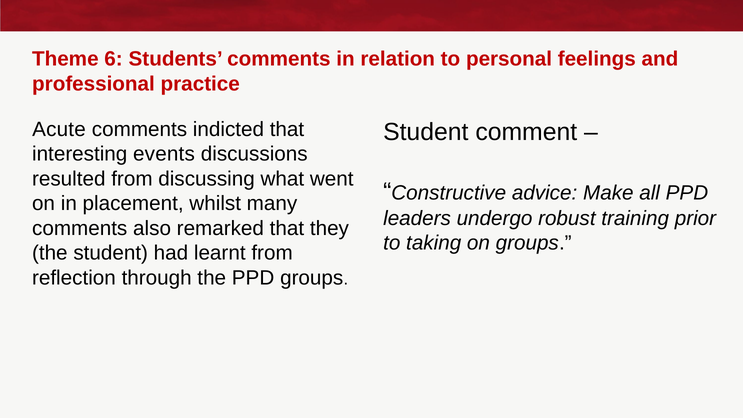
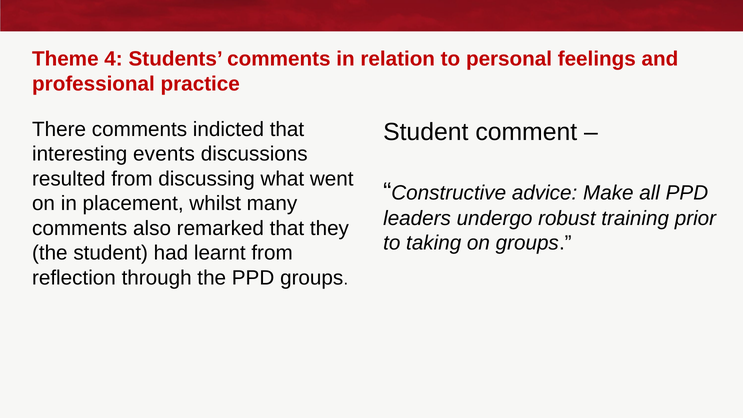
6: 6 -> 4
Acute: Acute -> There
